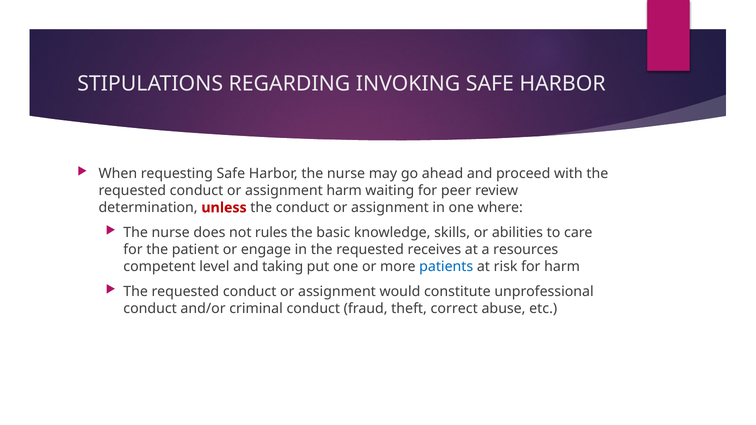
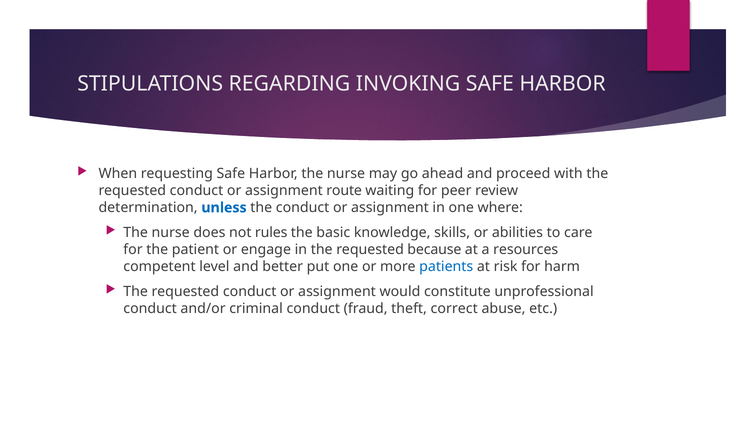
assignment harm: harm -> route
unless colour: red -> blue
receives: receives -> because
taking: taking -> better
